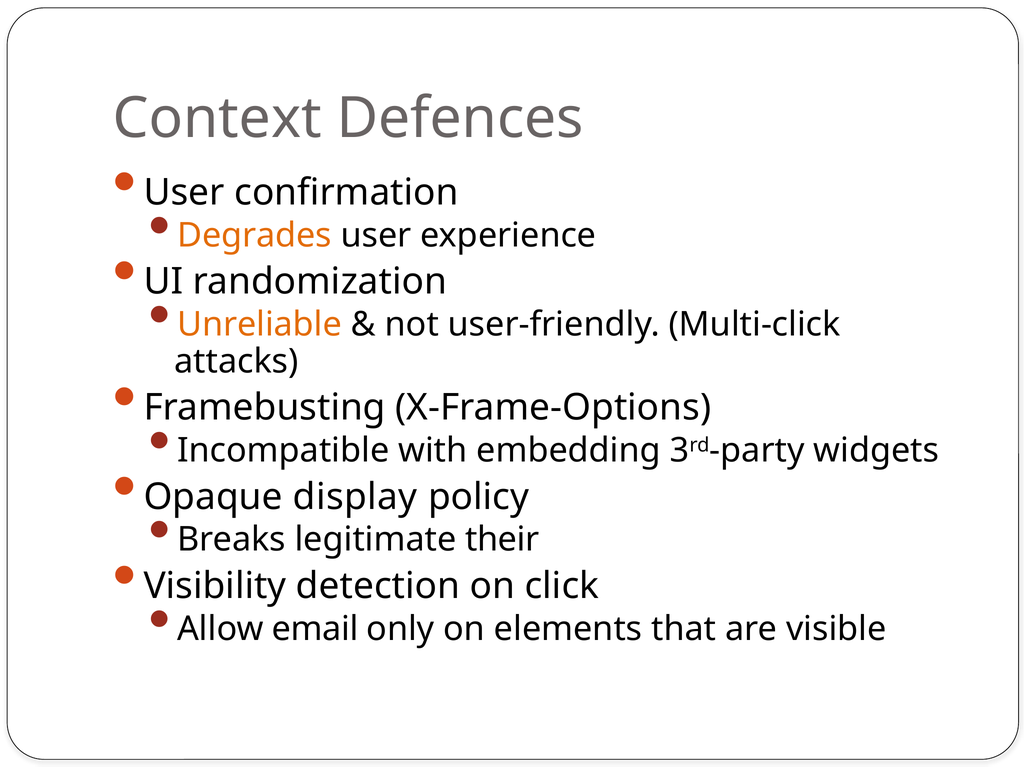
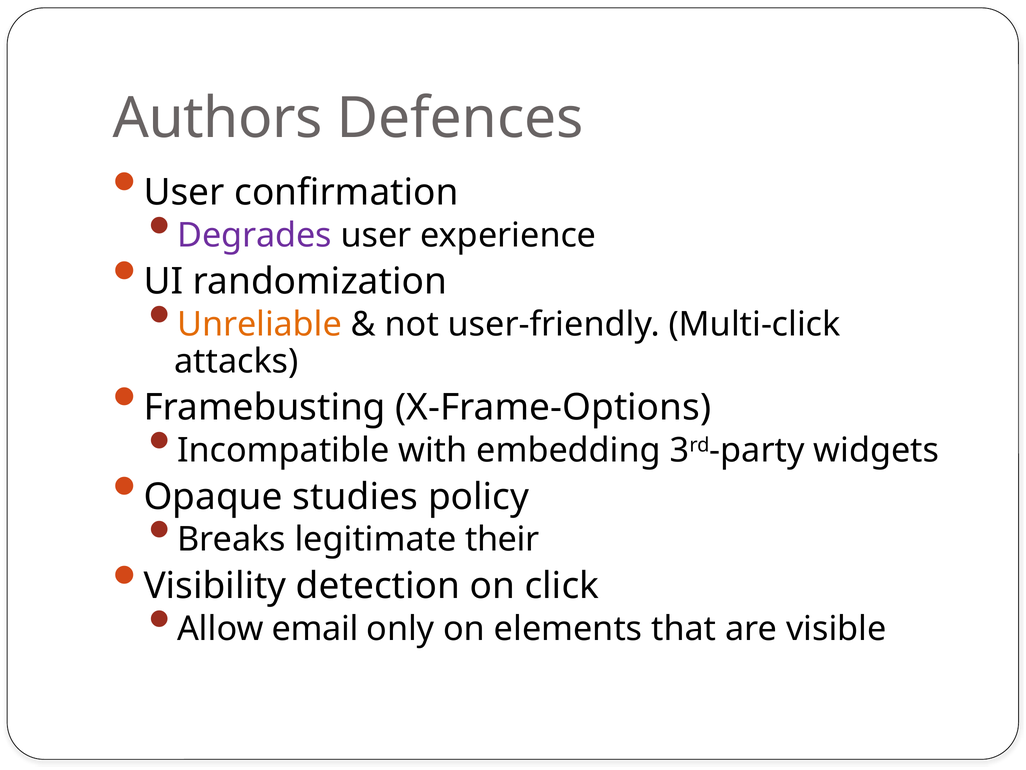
Context: Context -> Authors
Degrades colour: orange -> purple
display: display -> studies
